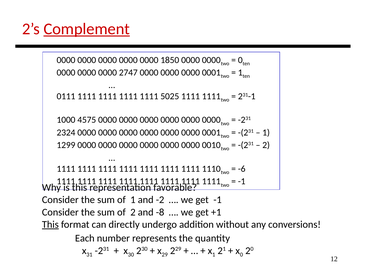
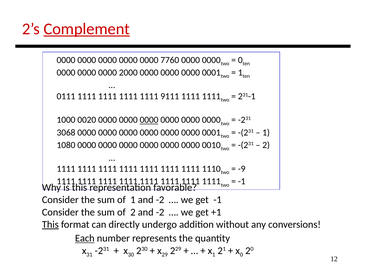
1850: 1850 -> 7760
2747: 2747 -> 2000
5025: 5025 -> 9111
4575: 4575 -> 0020
0000 at (149, 120) underline: none -> present
2324: 2324 -> 3068
1299: 1299 -> 1080
-6: -6 -> -9
2 and -8: -8 -> -2
Each underline: none -> present
